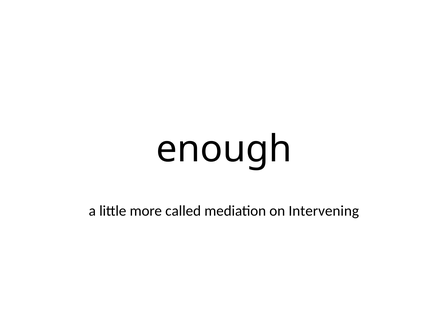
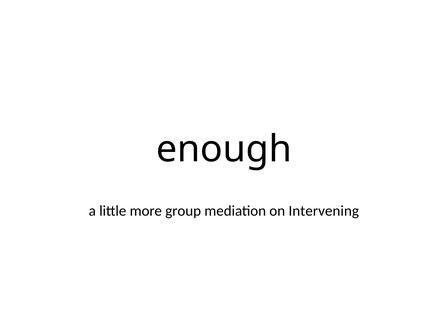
called: called -> group
